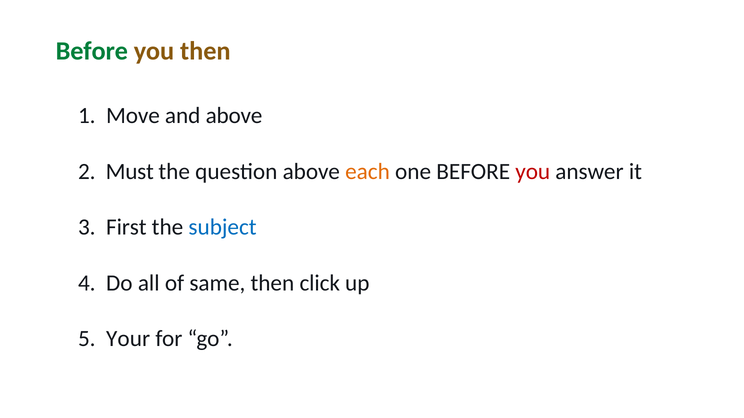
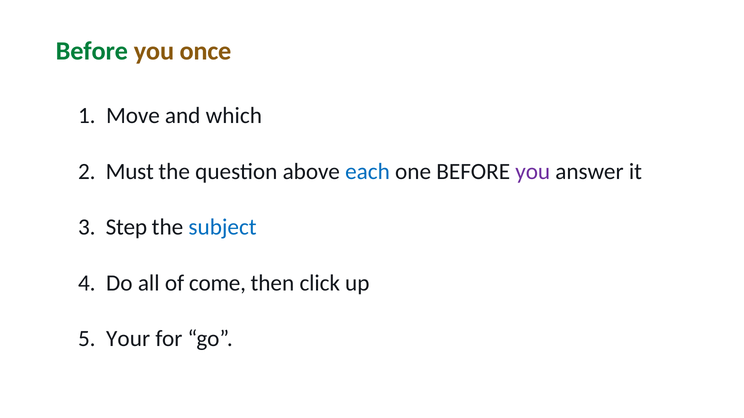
you then: then -> once
and above: above -> which
each colour: orange -> blue
you at (533, 172) colour: red -> purple
First: First -> Step
same: same -> come
